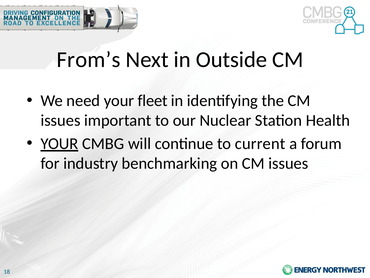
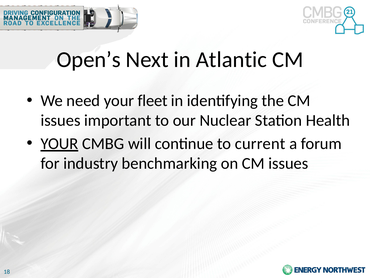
From’s: From’s -> Open’s
Outside: Outside -> Atlantic
